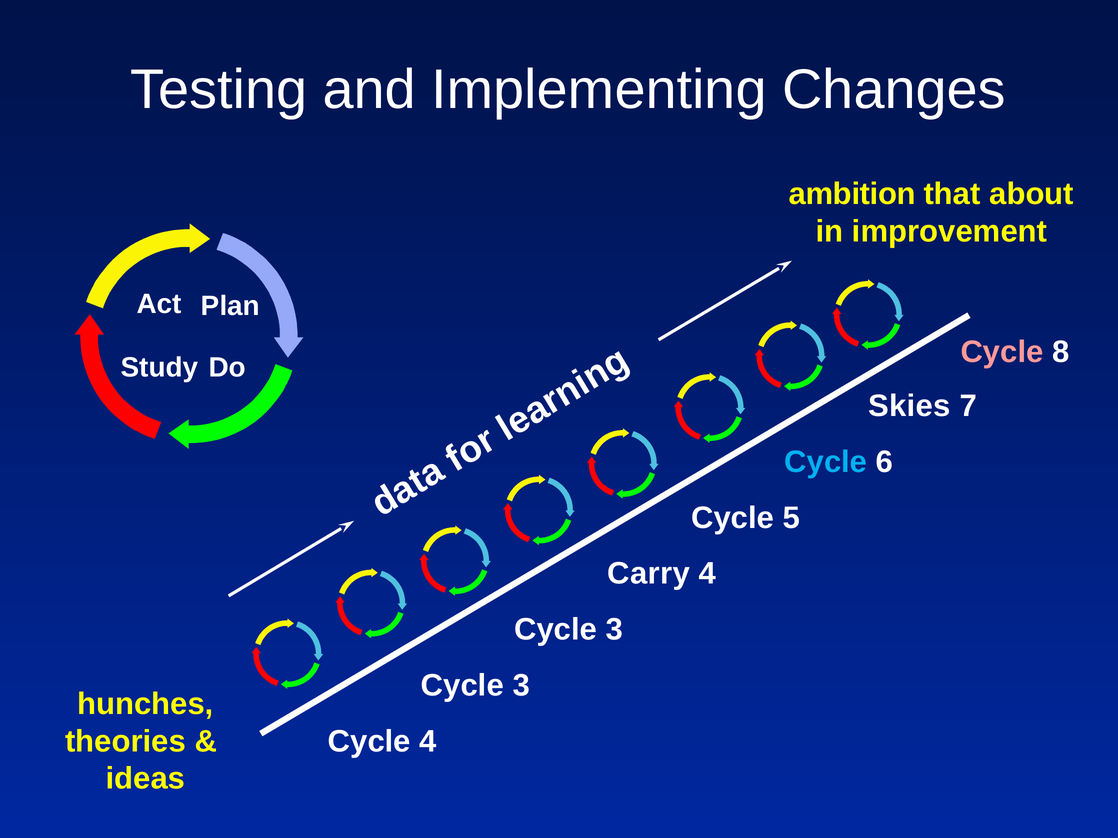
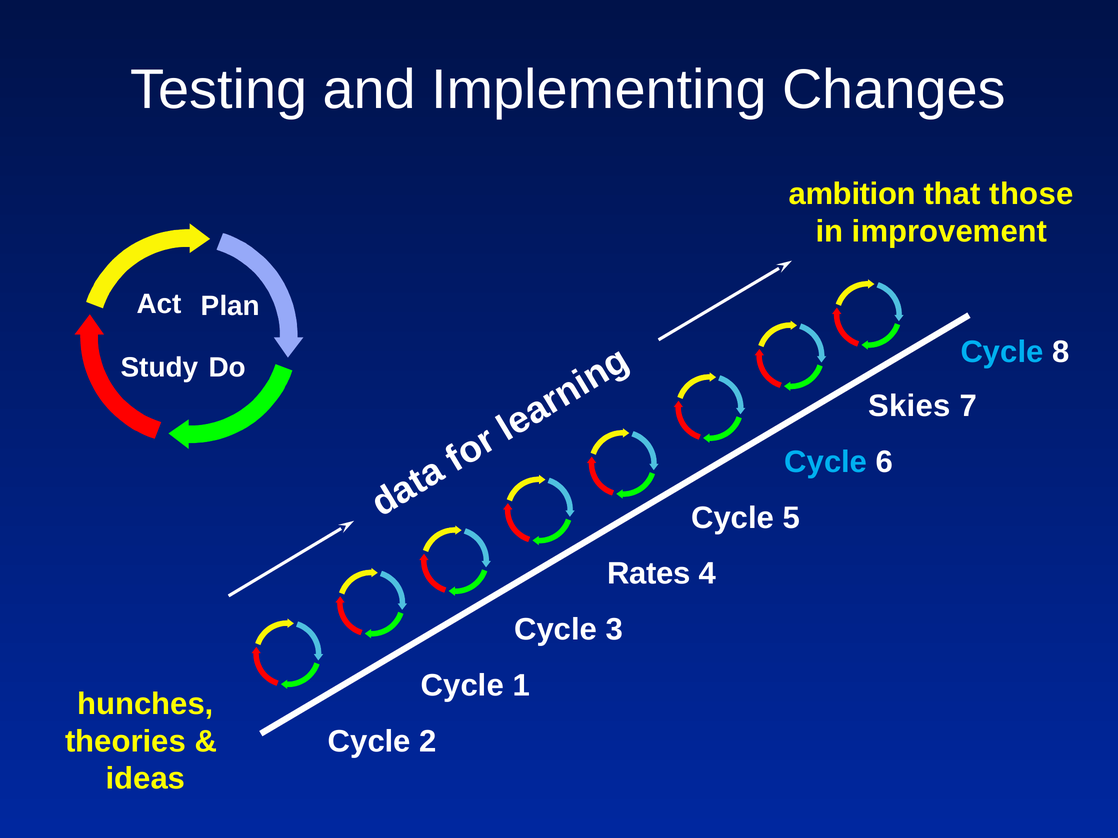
about: about -> those
Cycle at (1002, 352) colour: pink -> light blue
Carry: Carry -> Rates
3 at (521, 686): 3 -> 1
Cycle 4: 4 -> 2
